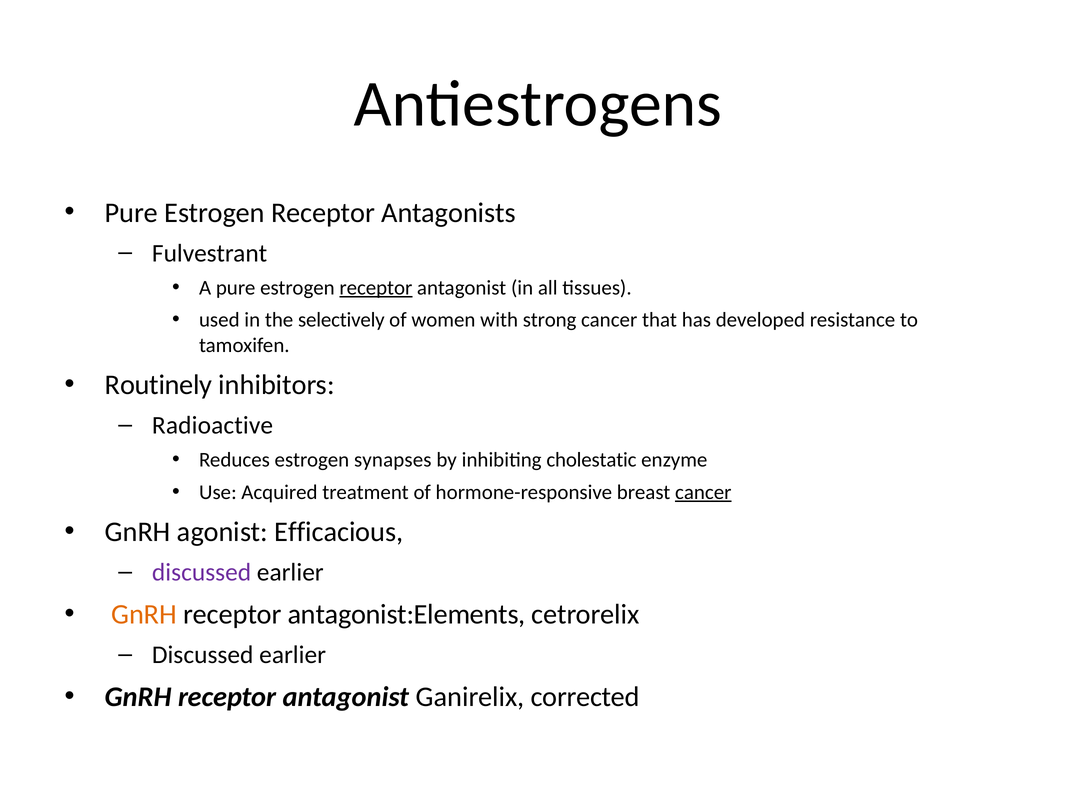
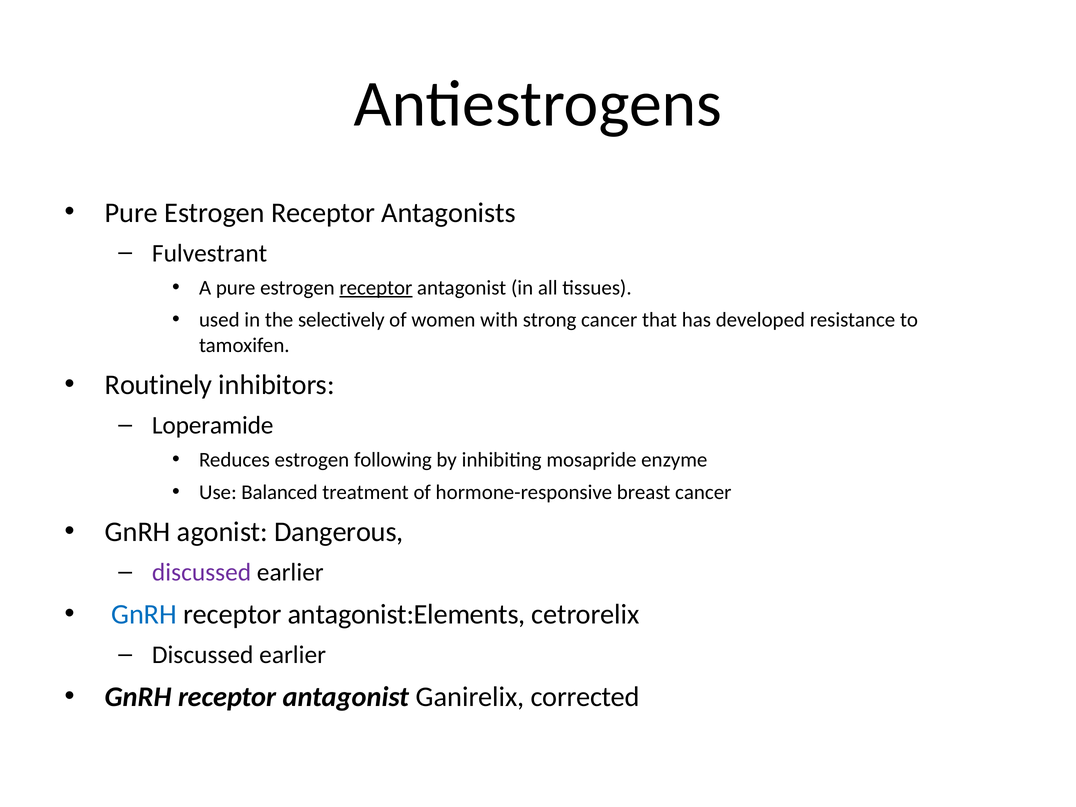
Radioactive: Radioactive -> Loperamide
synapses: synapses -> following
cholestatic: cholestatic -> mosapride
Acquired: Acquired -> Balanced
cancer at (703, 492) underline: present -> none
Efficacious: Efficacious -> Dangerous
GnRH at (144, 615) colour: orange -> blue
